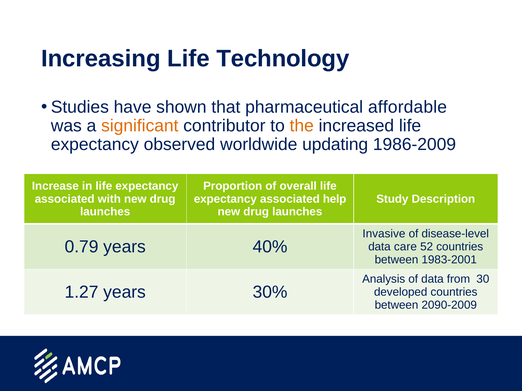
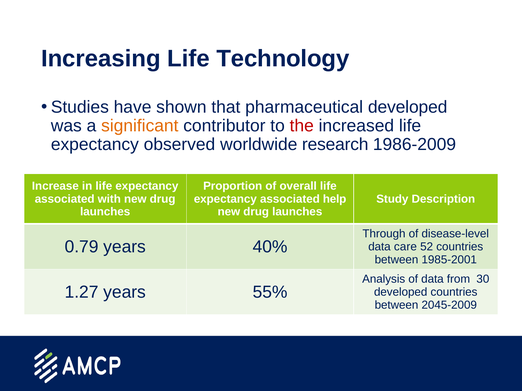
pharmaceutical affordable: affordable -> developed
the colour: orange -> red
updating: updating -> research
Invasive: Invasive -> Through
1983-2001: 1983-2001 -> 1985-2001
30%: 30% -> 55%
2090-2009: 2090-2009 -> 2045-2009
